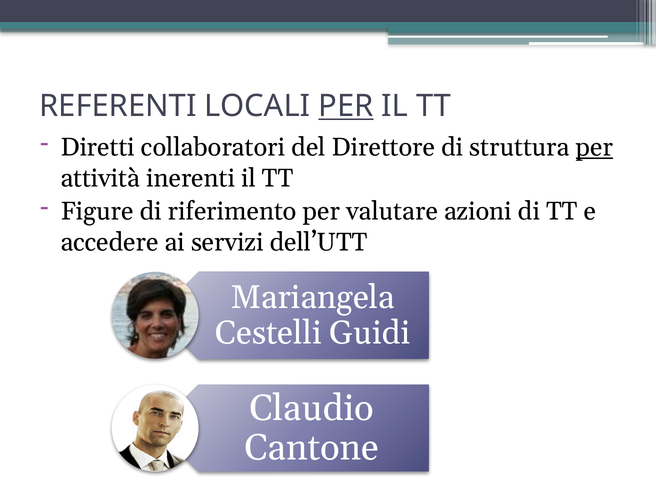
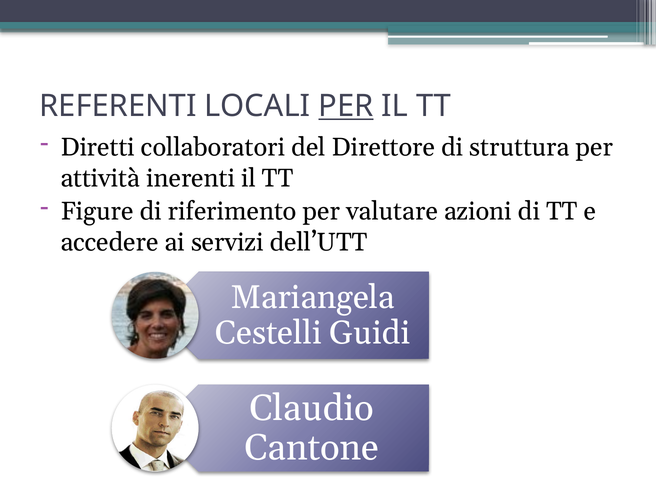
per at (594, 147) underline: present -> none
